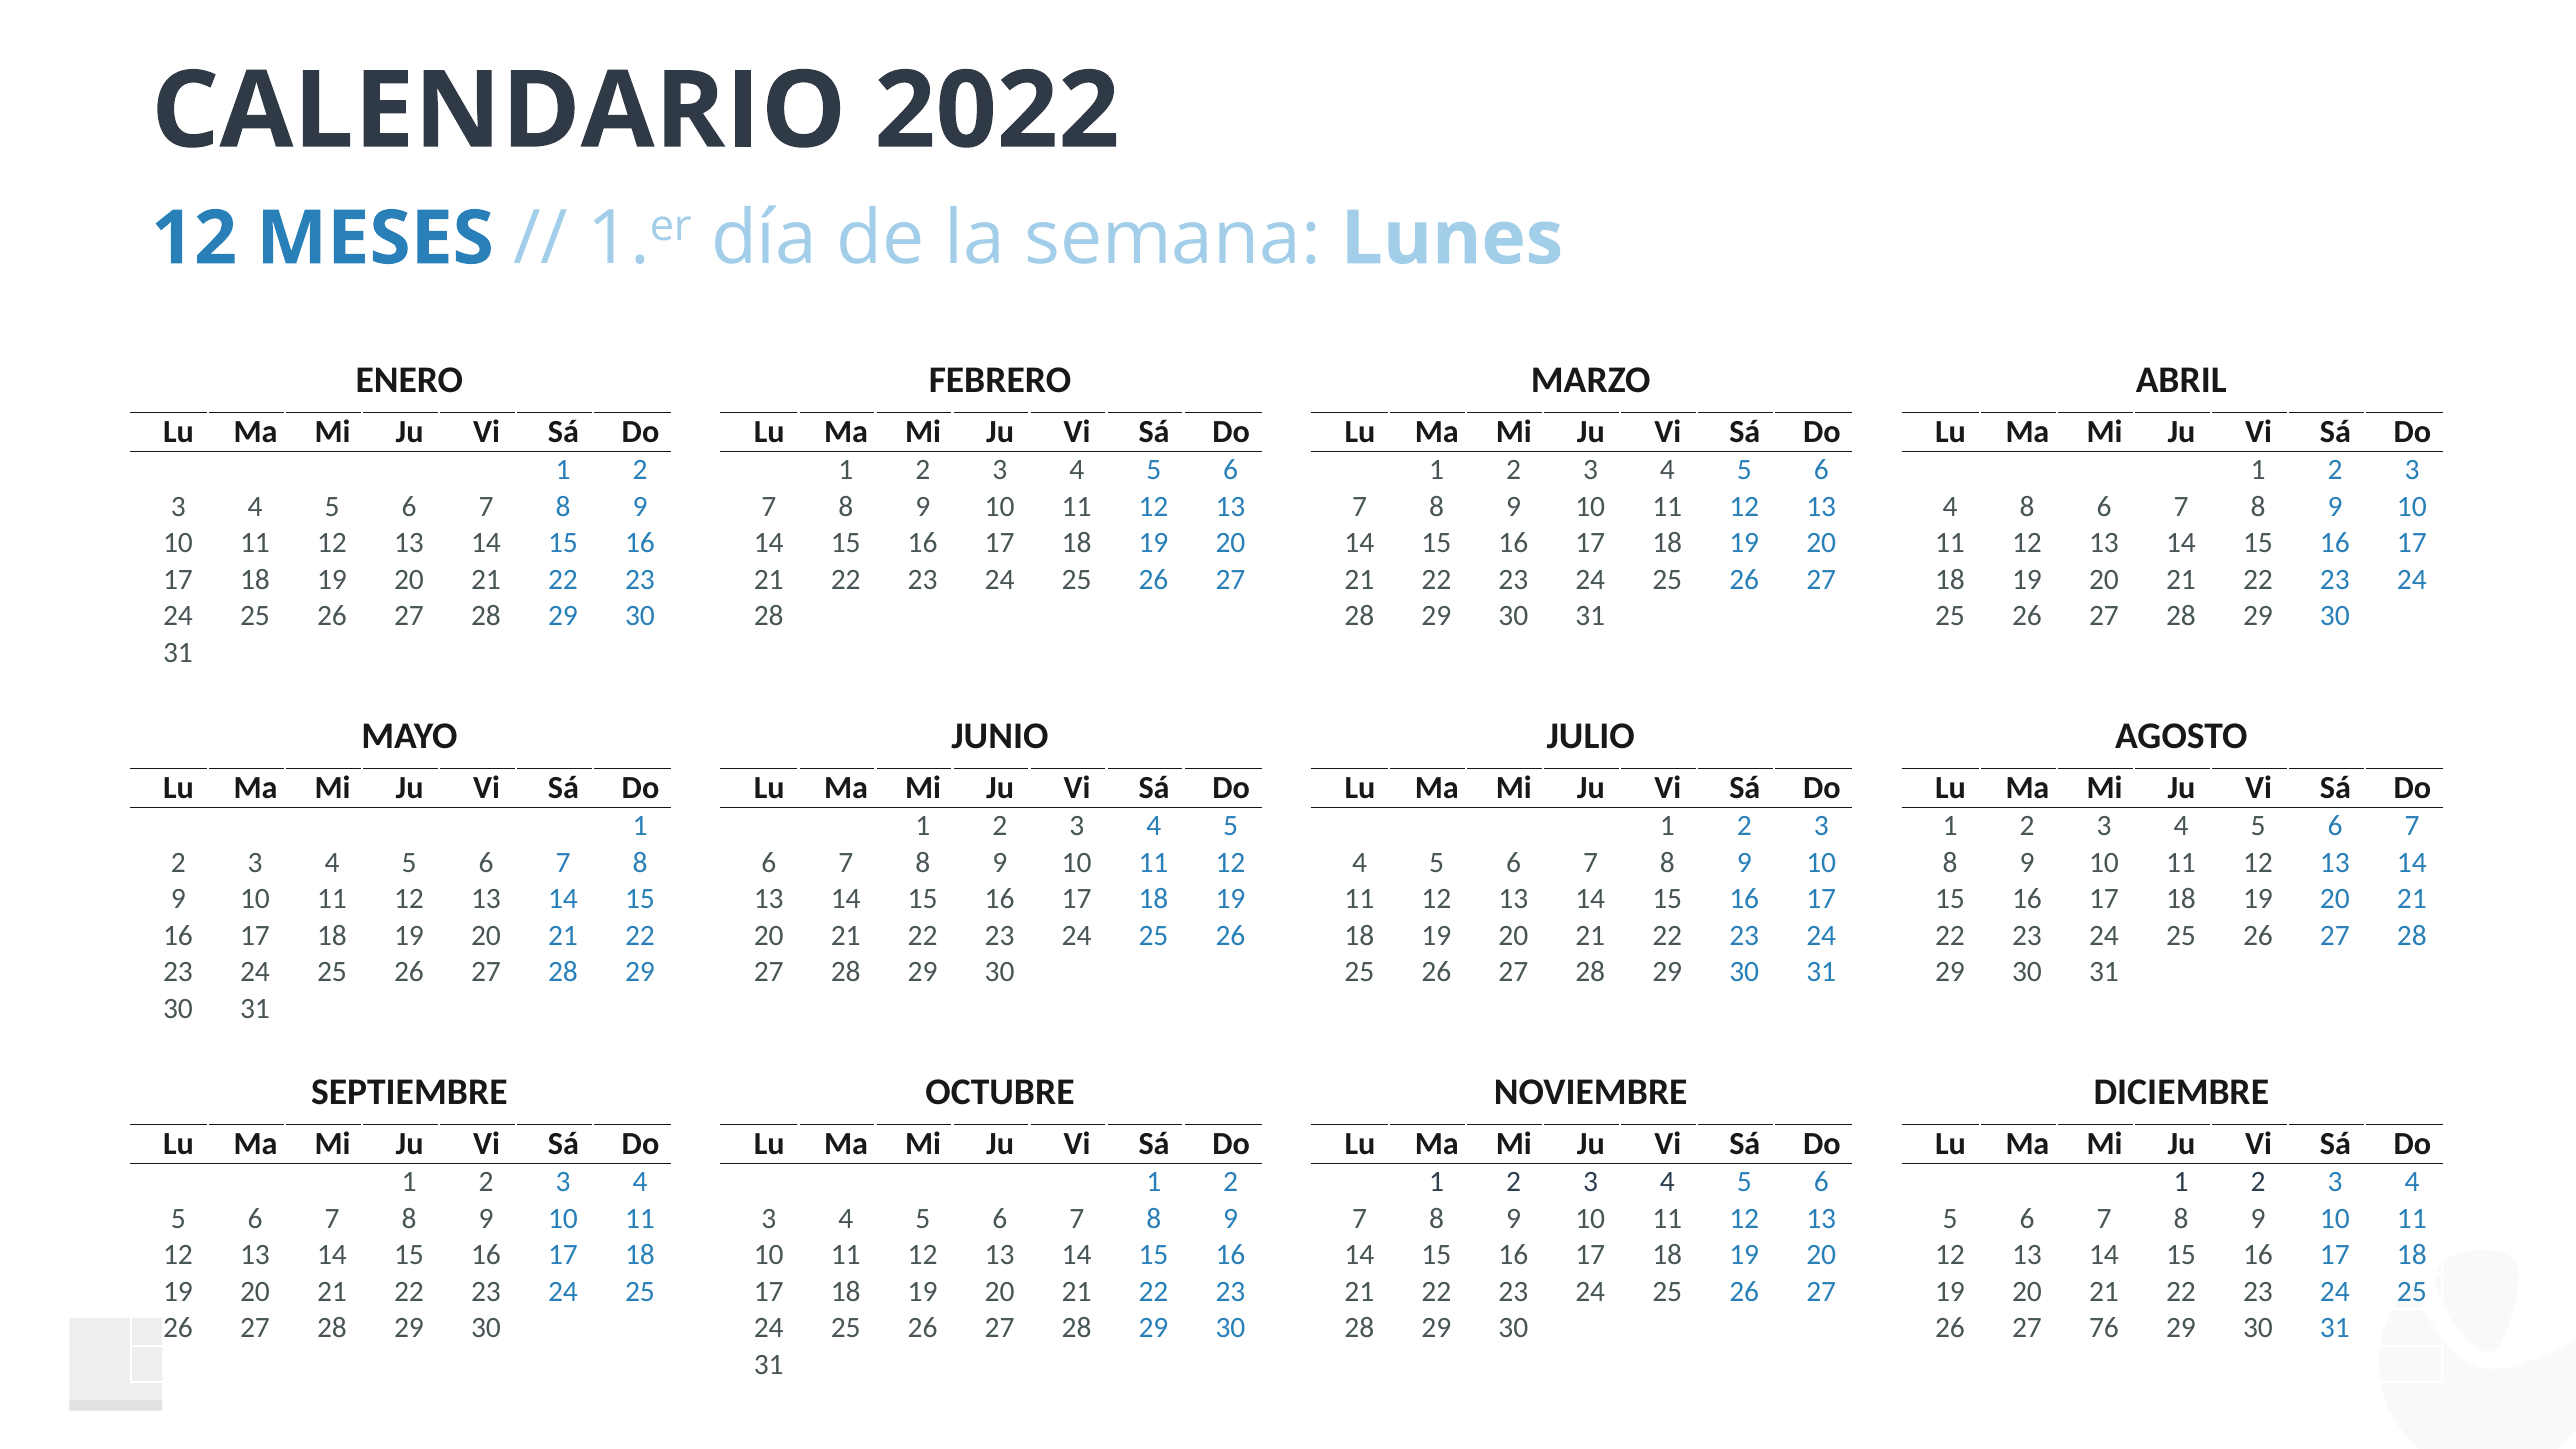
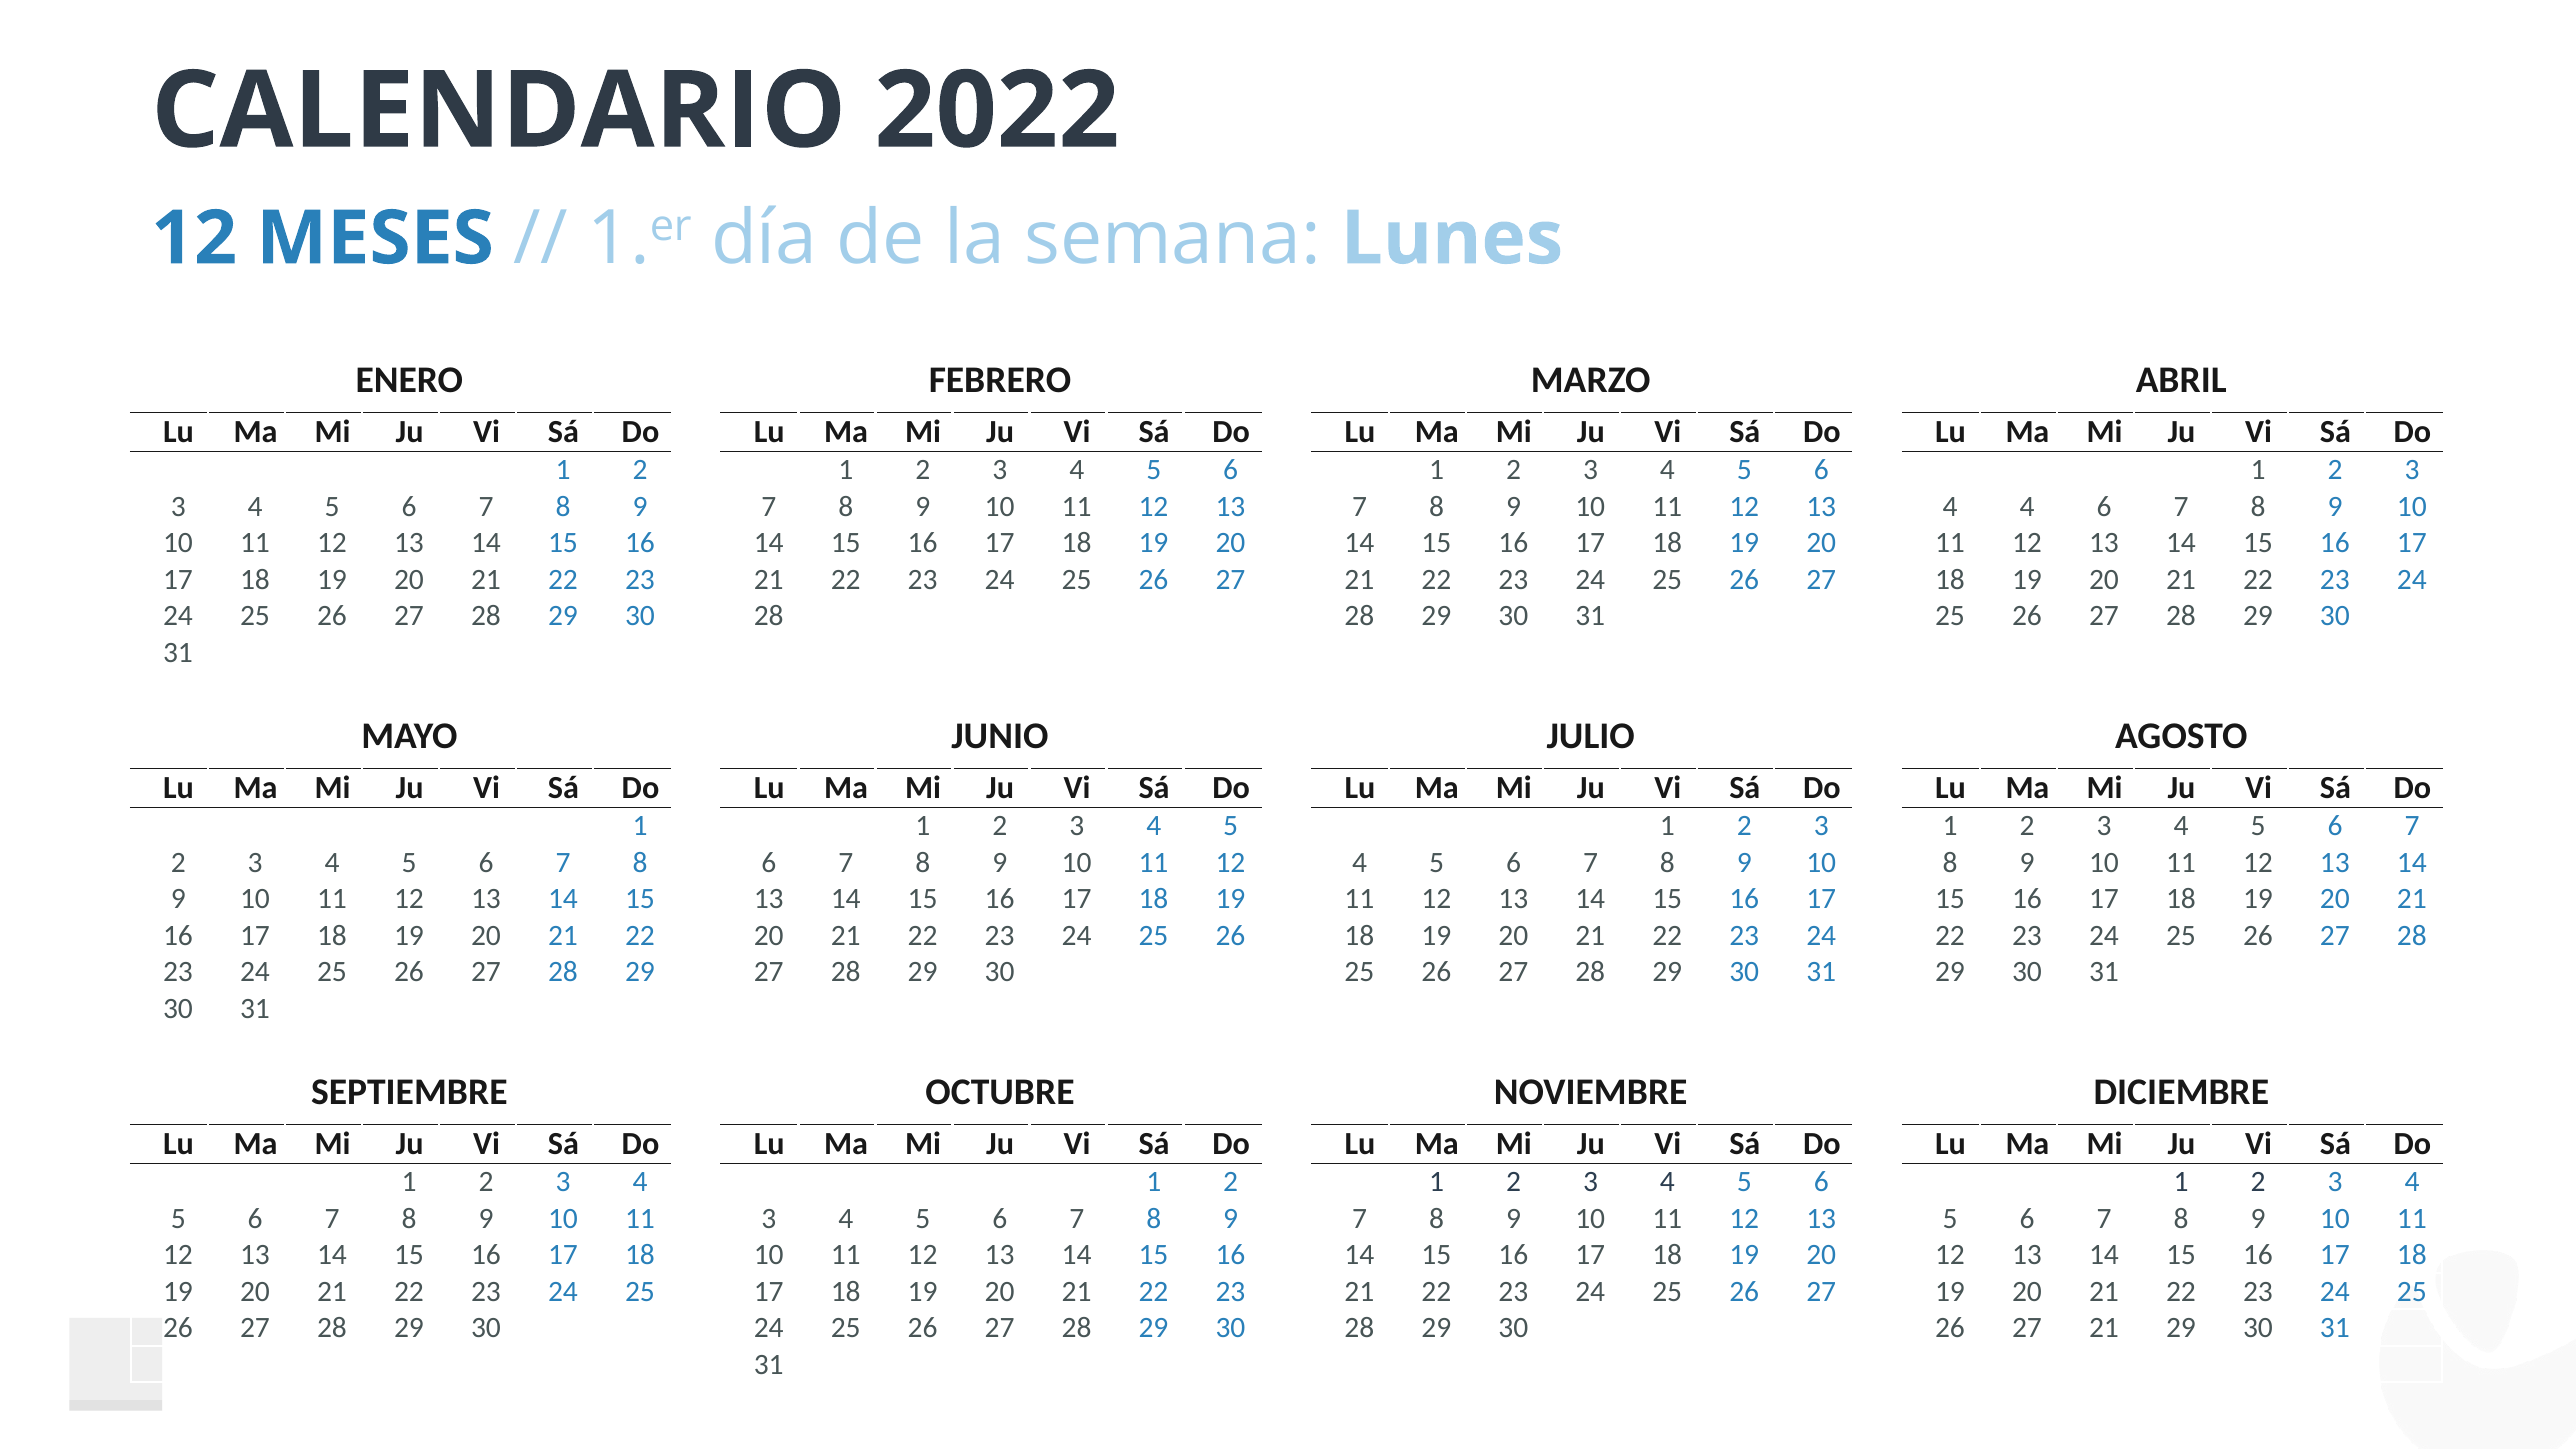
4 8: 8 -> 4
27 76: 76 -> 21
